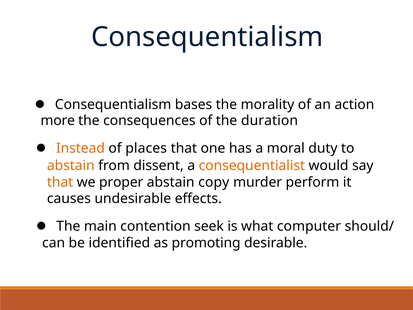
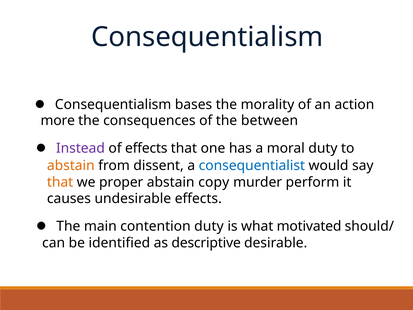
duration: duration -> between
Instead colour: orange -> purple
of places: places -> effects
consequentialist colour: orange -> blue
contention seek: seek -> duty
computer: computer -> motivated
promoting: promoting -> descriptive
